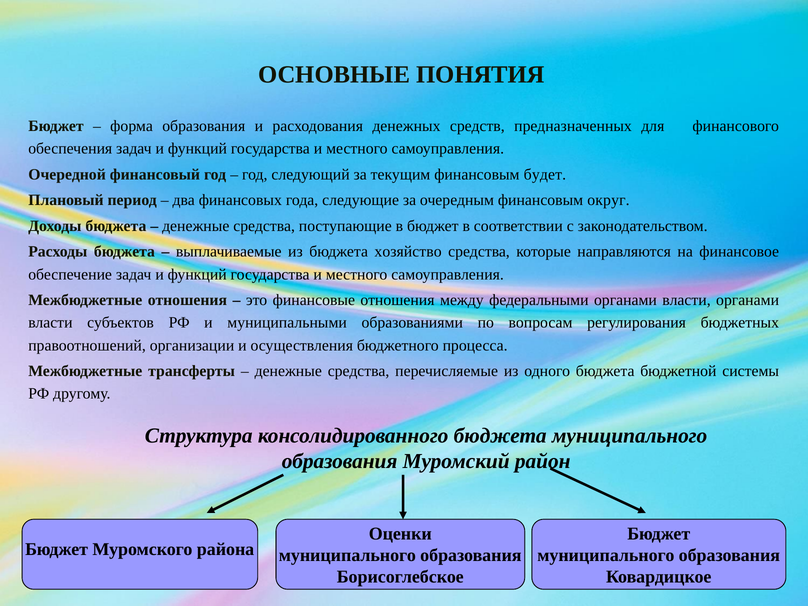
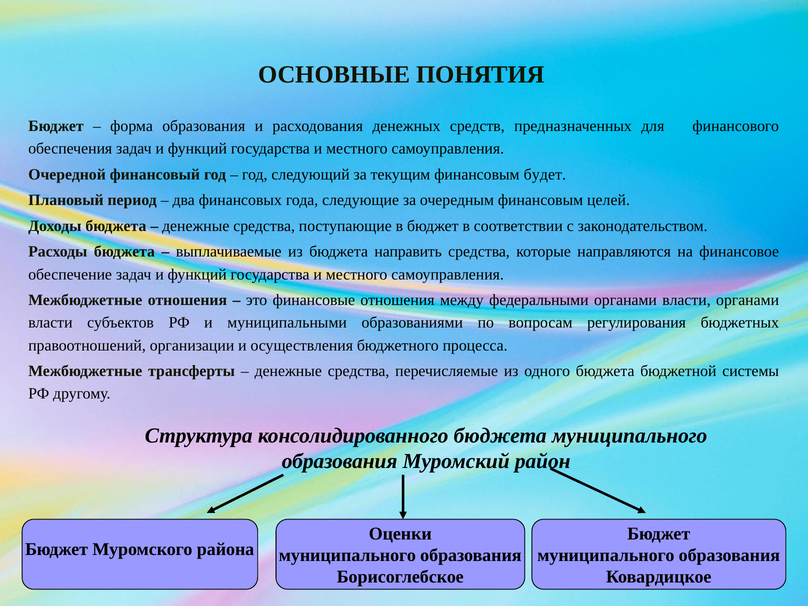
округ: округ -> целей
хозяйство: хозяйство -> направить
